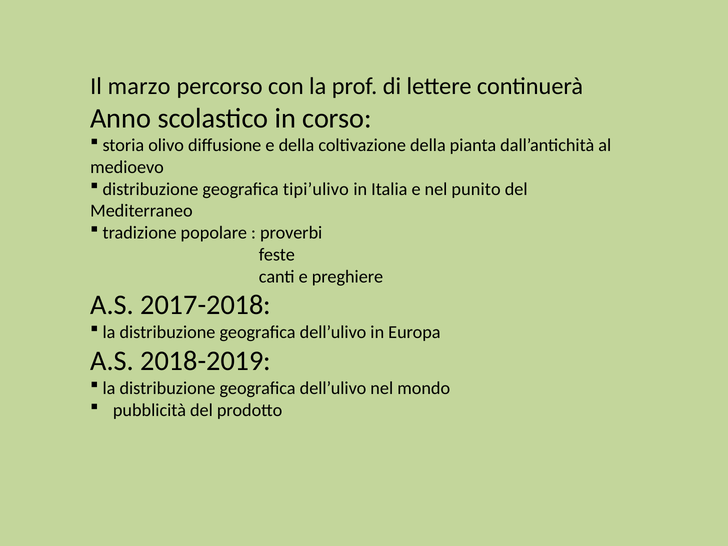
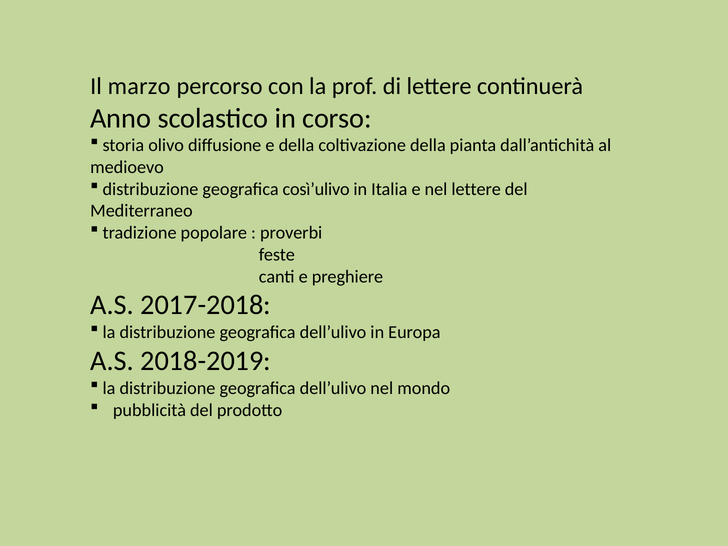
tipi’ulivo: tipi’ulivo -> così’ulivo
nel punito: punito -> lettere
